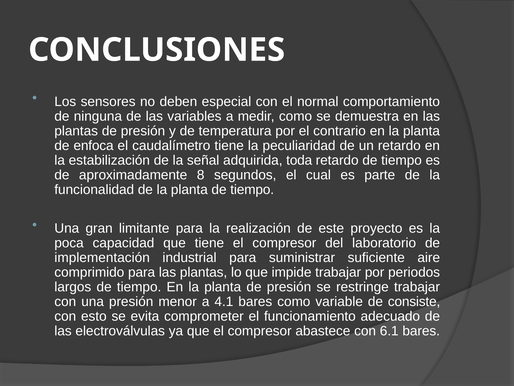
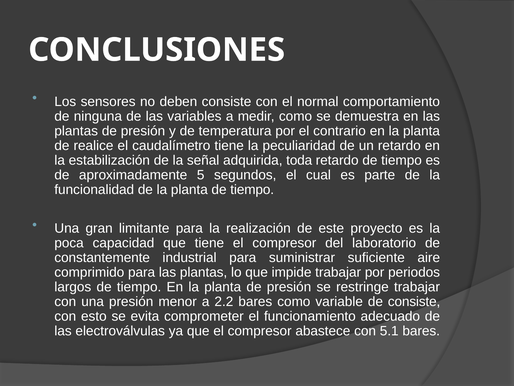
deben especial: especial -> consiste
enfoca: enfoca -> realice
8: 8 -> 5
implementación: implementación -> constantemente
4.1: 4.1 -> 2.2
6.1: 6.1 -> 5.1
